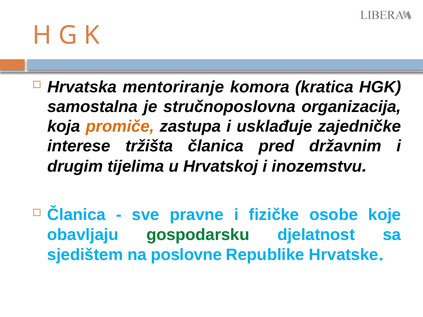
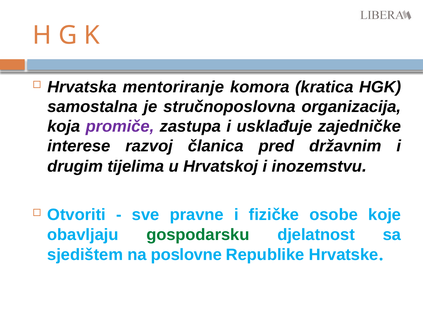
promiče colour: orange -> purple
tržišta: tržišta -> razvoj
Članica at (77, 215): Članica -> Otvoriti
